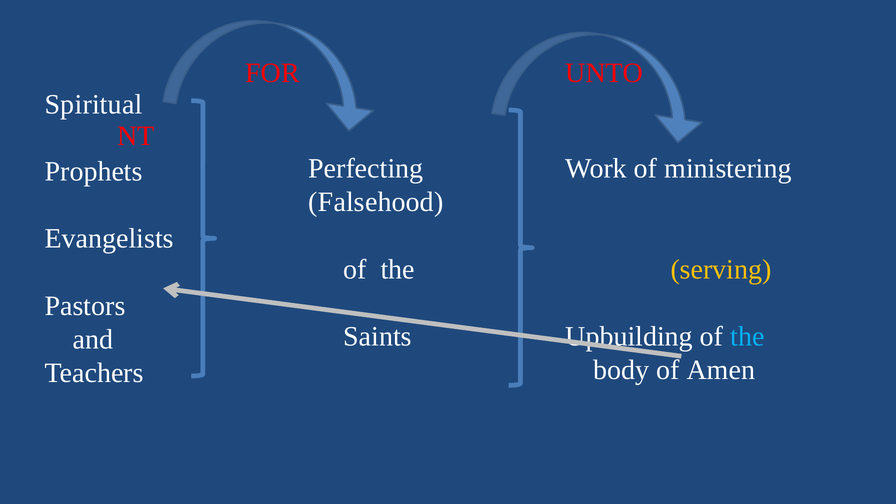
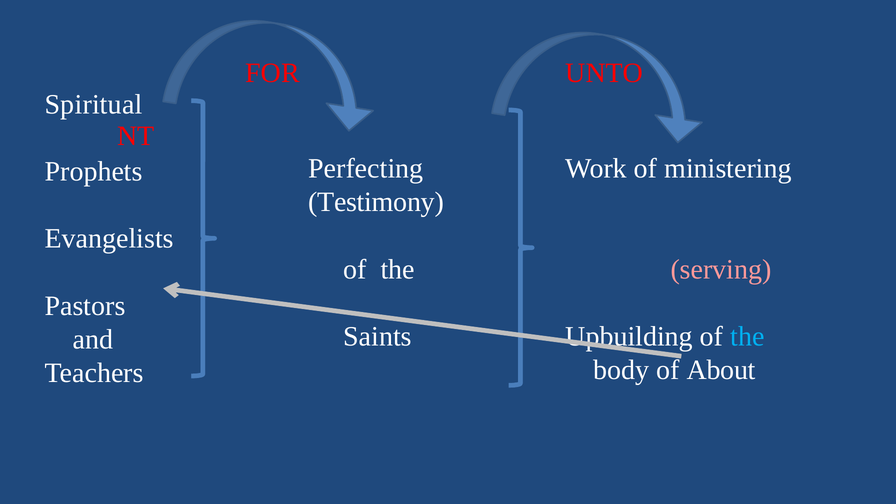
Falsehood: Falsehood -> Testimony
serving colour: yellow -> pink
Amen: Amen -> About
